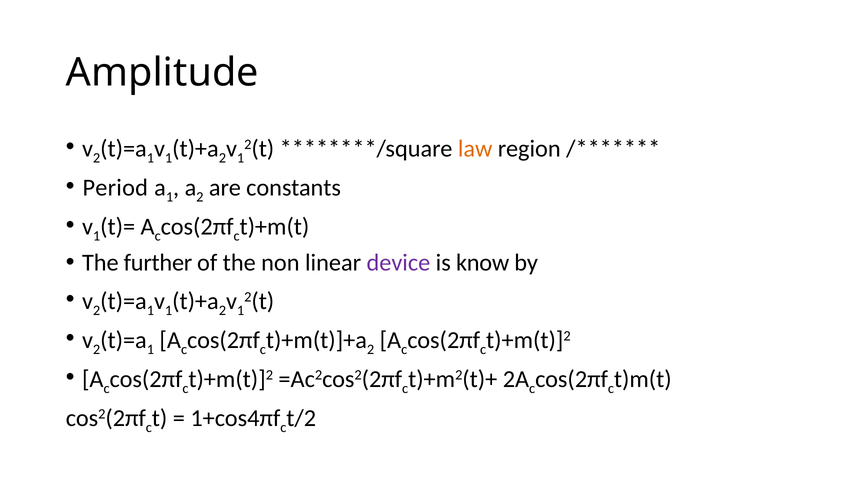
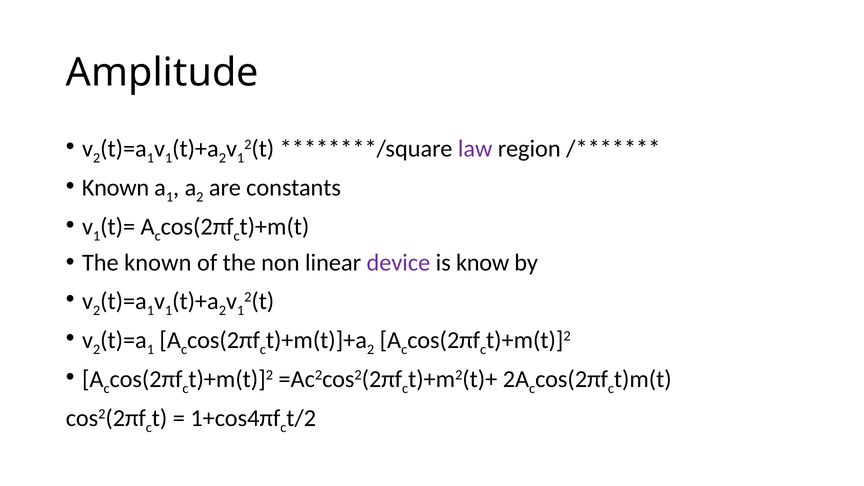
law colour: orange -> purple
Period at (115, 188): Period -> Known
The further: further -> known
